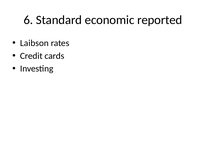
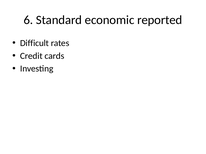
Laibson: Laibson -> Difficult
